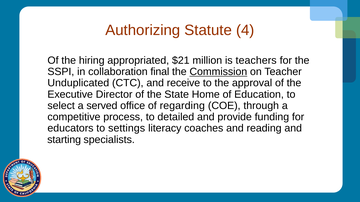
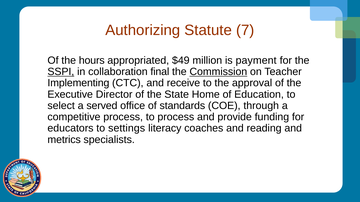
4: 4 -> 7
hiring: hiring -> hours
$21: $21 -> $49
teachers: teachers -> payment
SSPI underline: none -> present
Unduplicated: Unduplicated -> Implementing
regarding: regarding -> standards
to detailed: detailed -> process
starting: starting -> metrics
